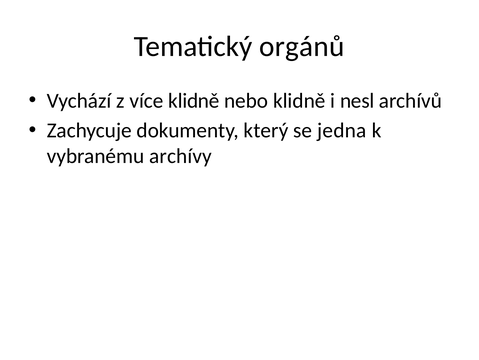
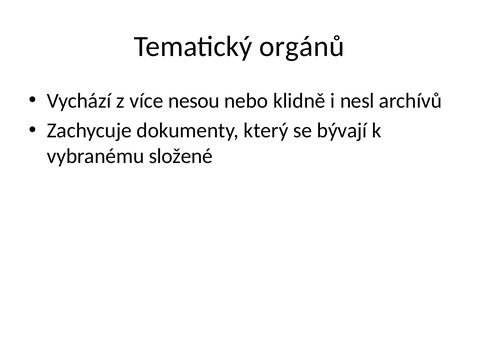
více klidně: klidně -> nesou
jedna: jedna -> bývají
archívy: archívy -> složené
